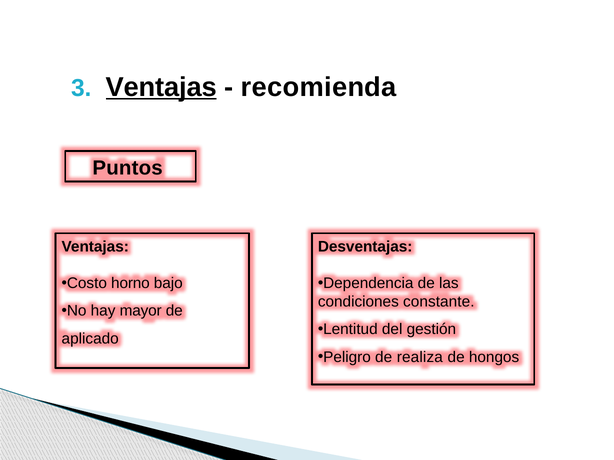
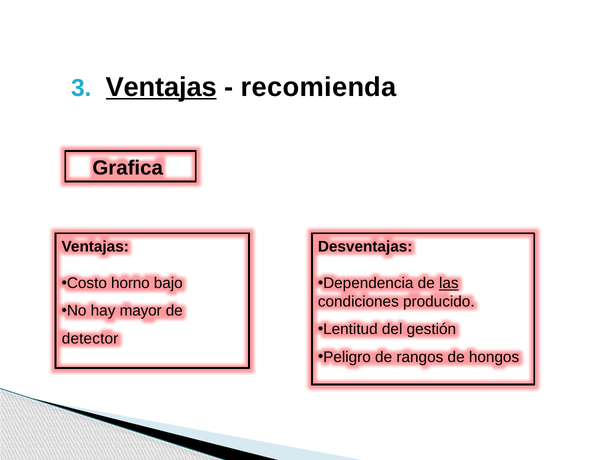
Puntos: Puntos -> Grafica
las underline: none -> present
constante: constante -> producido
aplicado: aplicado -> detector
realiza: realiza -> rangos
